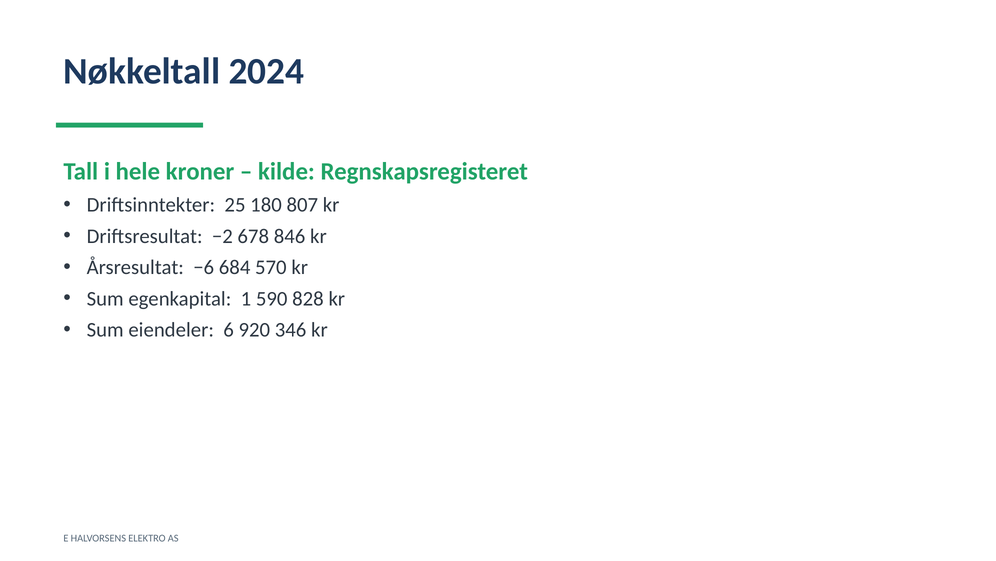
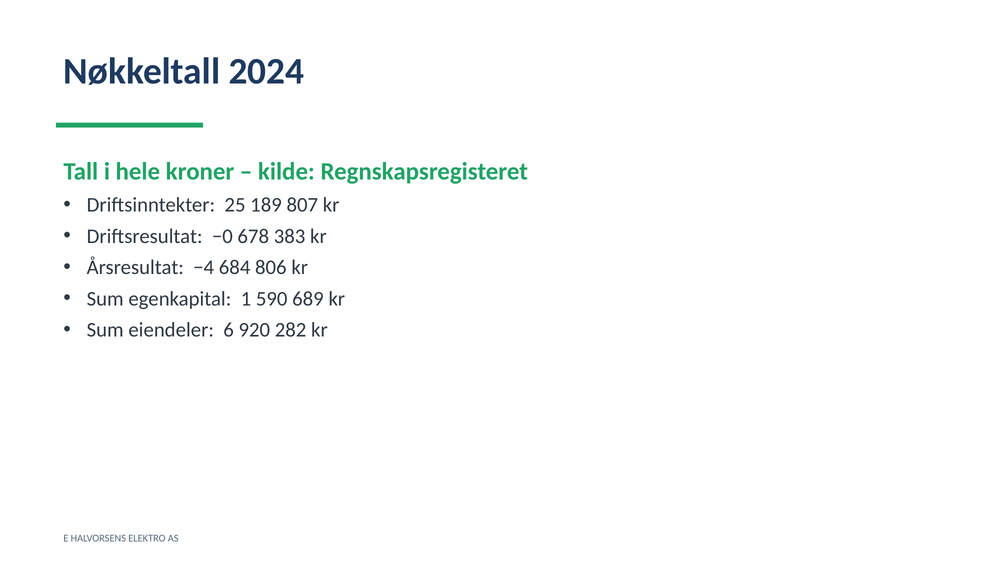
180: 180 -> 189
−2: −2 -> −0
846: 846 -> 383
−6: −6 -> −4
570: 570 -> 806
828: 828 -> 689
346: 346 -> 282
